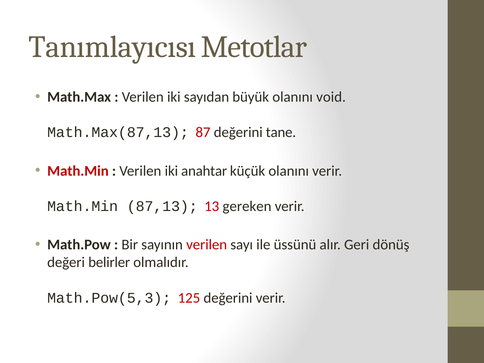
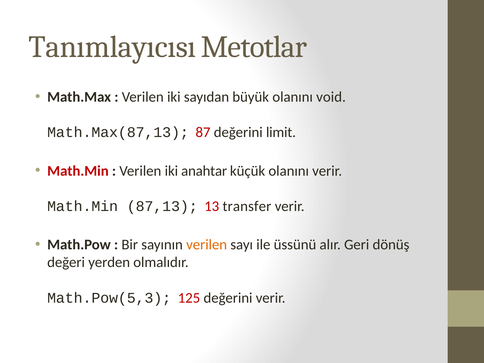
tane: tane -> limit
gereken: gereken -> transfer
verilen at (207, 245) colour: red -> orange
belirler: belirler -> yerden
